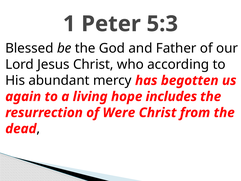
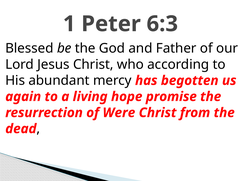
5:3: 5:3 -> 6:3
includes: includes -> promise
